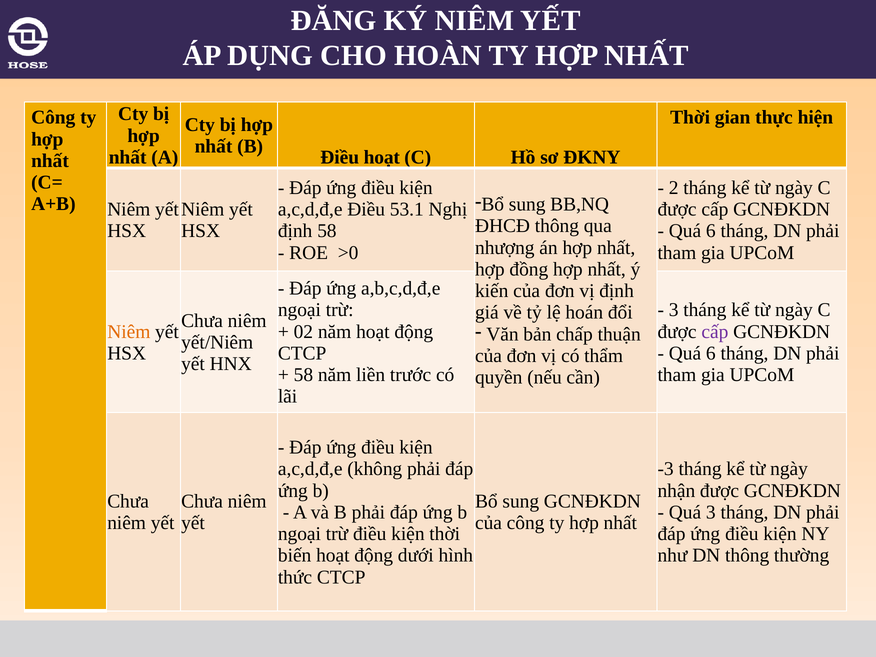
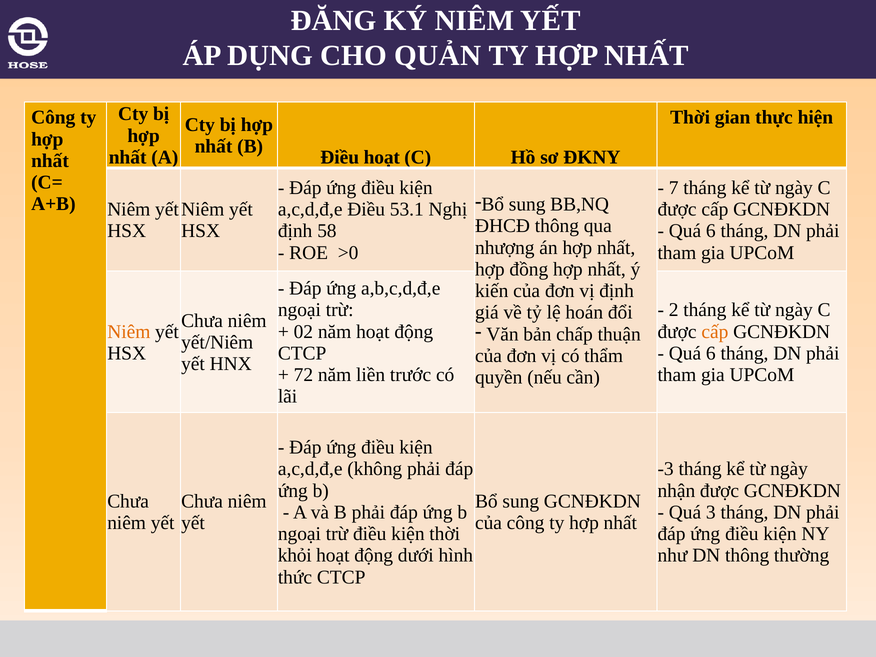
HOÀN: HOÀN -> QUẢN
2: 2 -> 7
3 at (674, 310): 3 -> 2
cấp at (715, 332) colour: purple -> orange
58 at (303, 375): 58 -> 72
biến: biến -> khỏi
